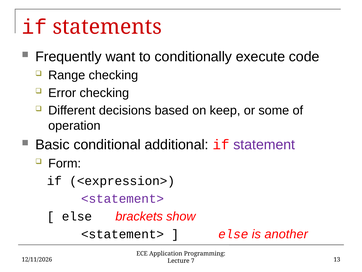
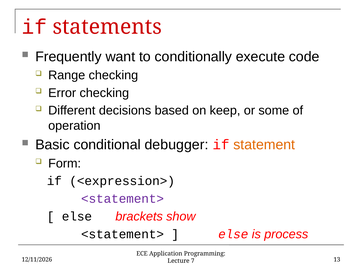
additional: additional -> debugger
statement colour: purple -> orange
another: another -> process
